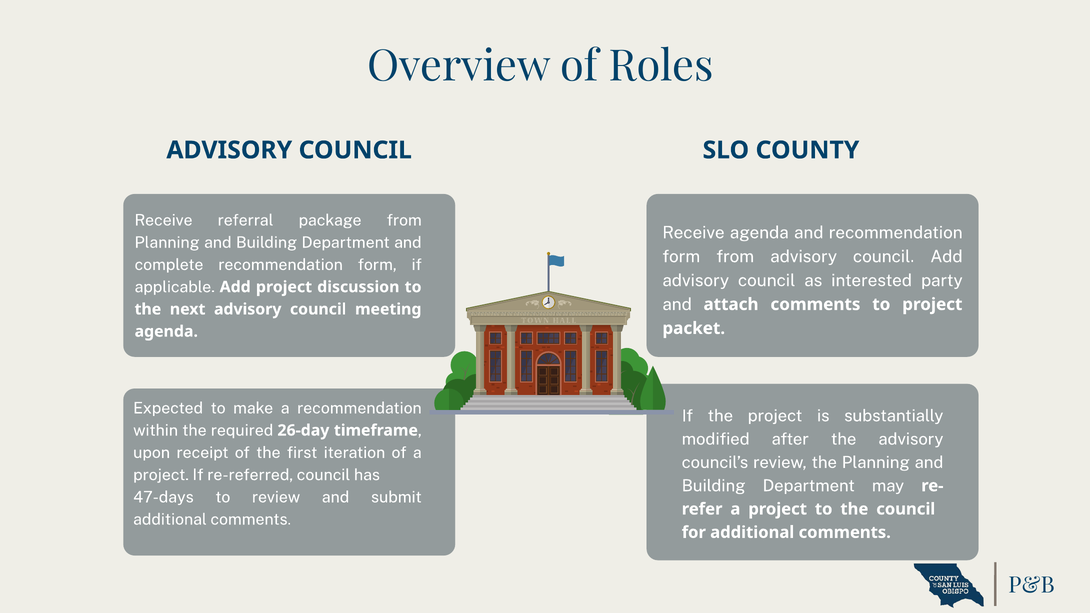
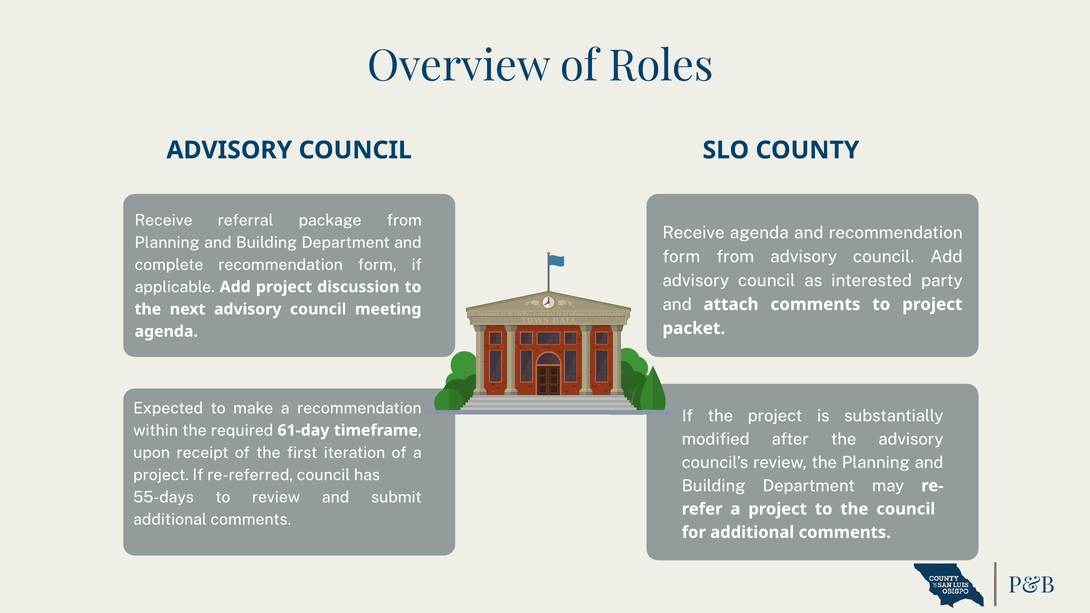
26-day: 26-day -> 61-day
47-days: 47-days -> 55-days
